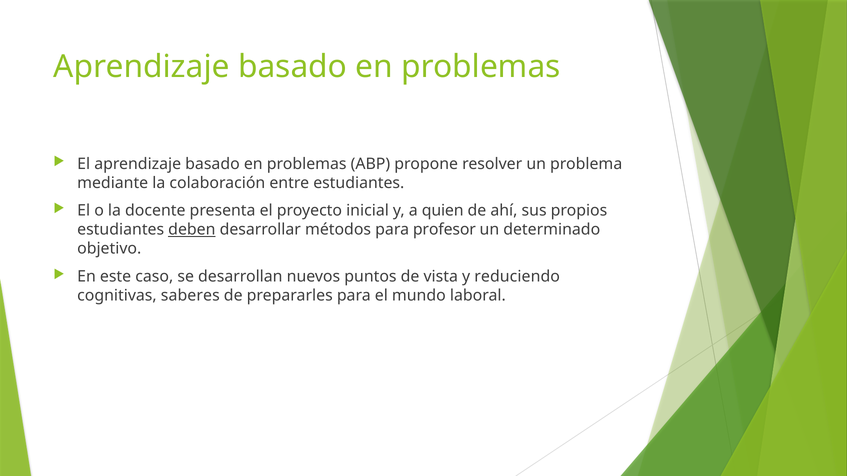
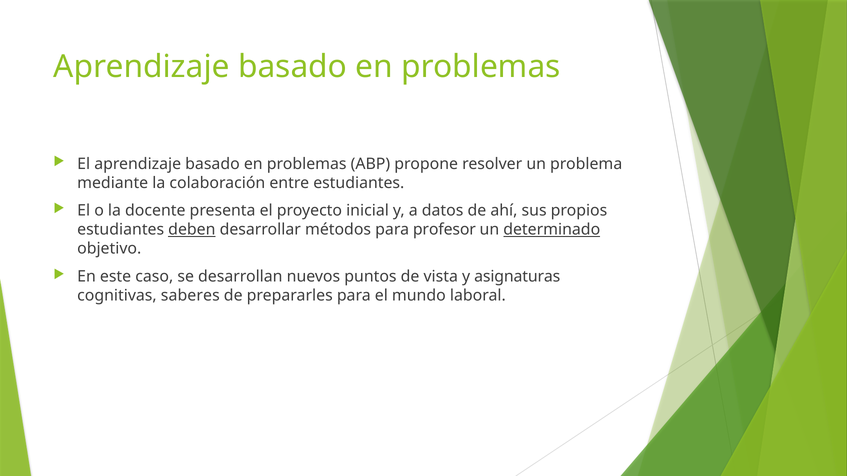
quien: quien -> datos
determinado underline: none -> present
reduciendo: reduciendo -> asignaturas
